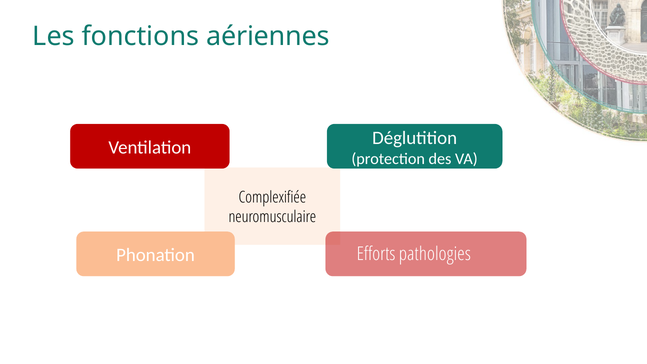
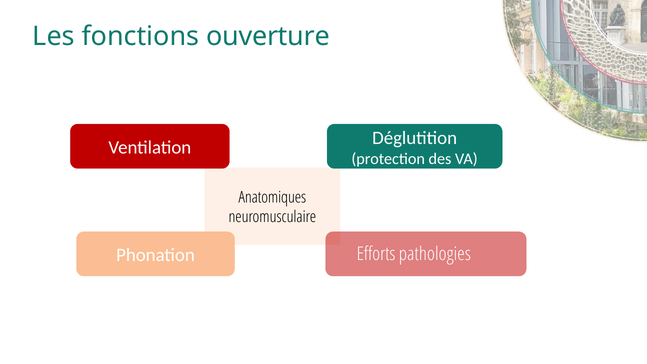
aériennes: aériennes -> ouverture
Complexifiée: Complexifiée -> Anatomiques
